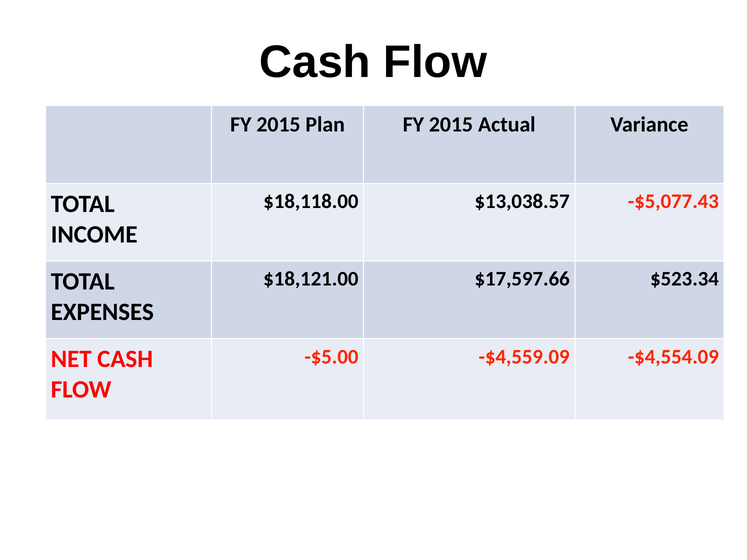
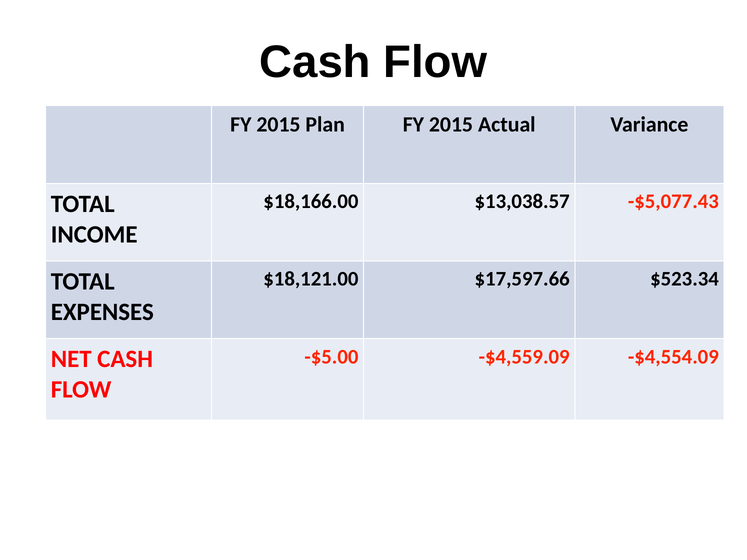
$18,118.00: $18,118.00 -> $18,166.00
